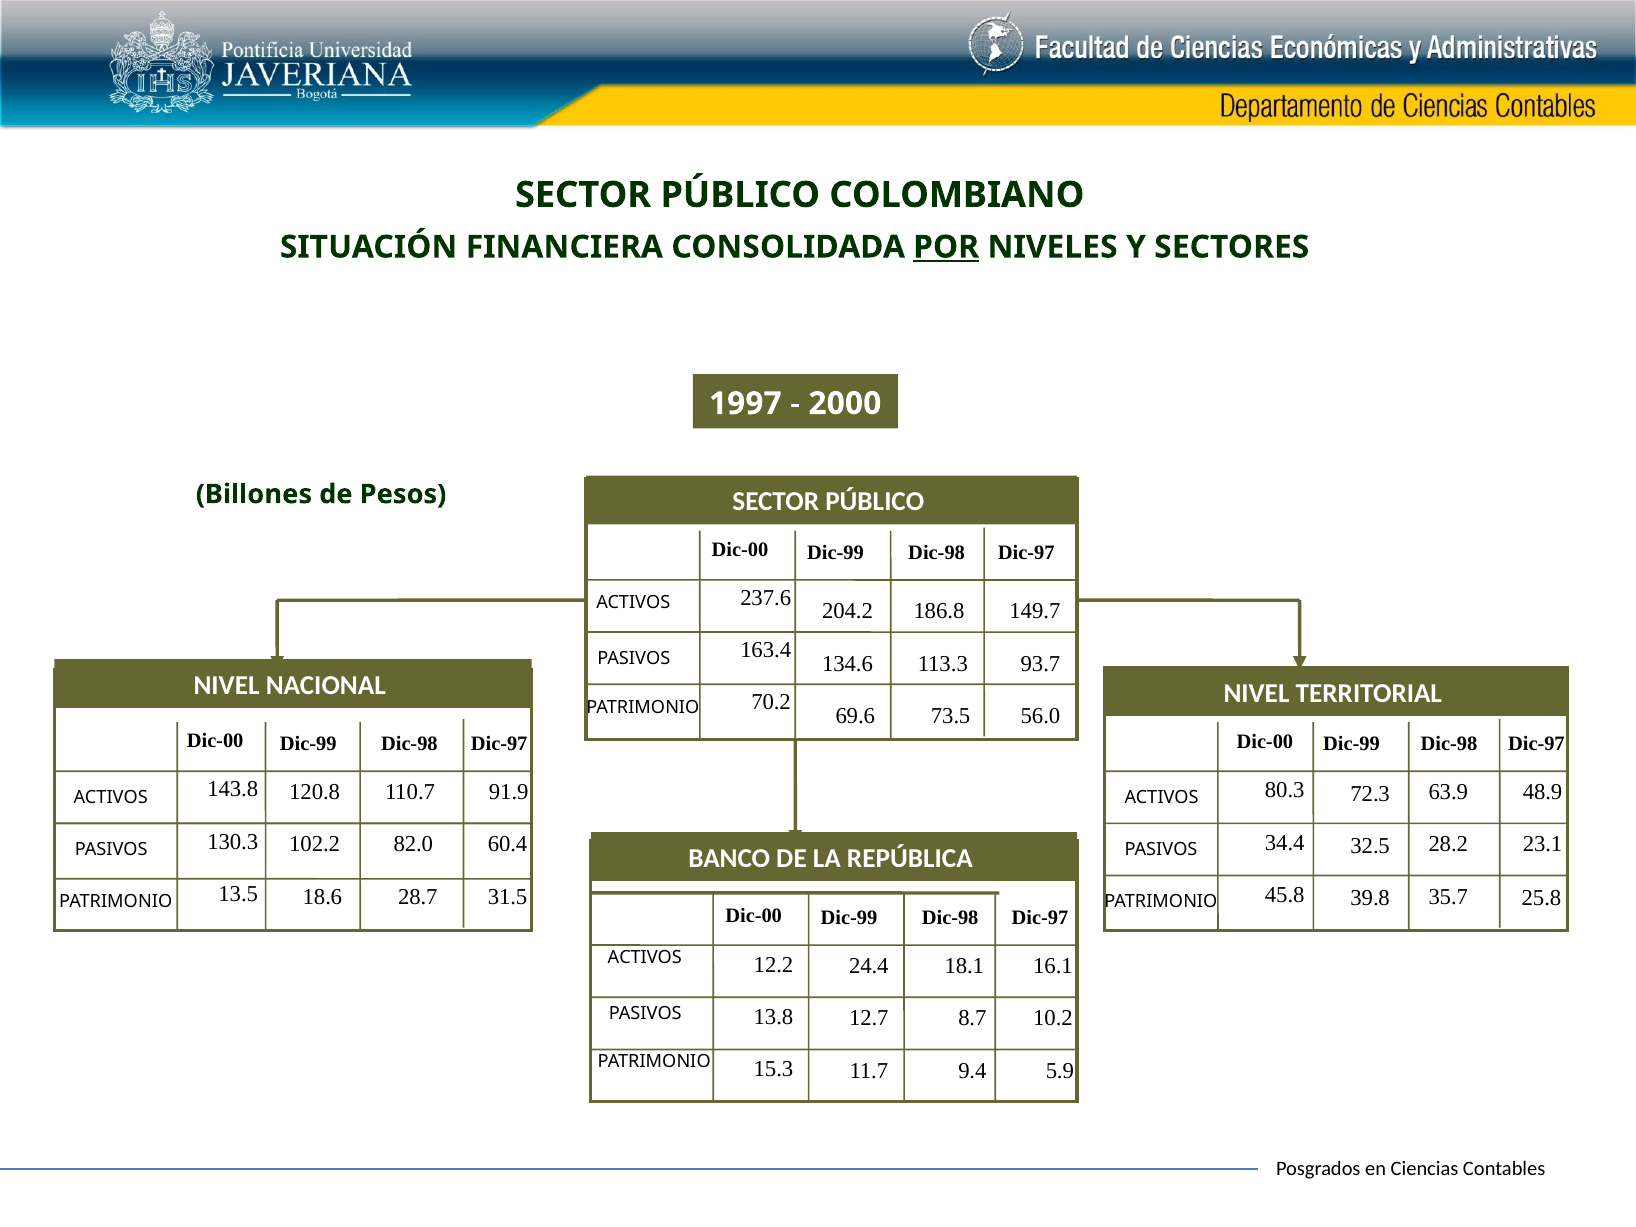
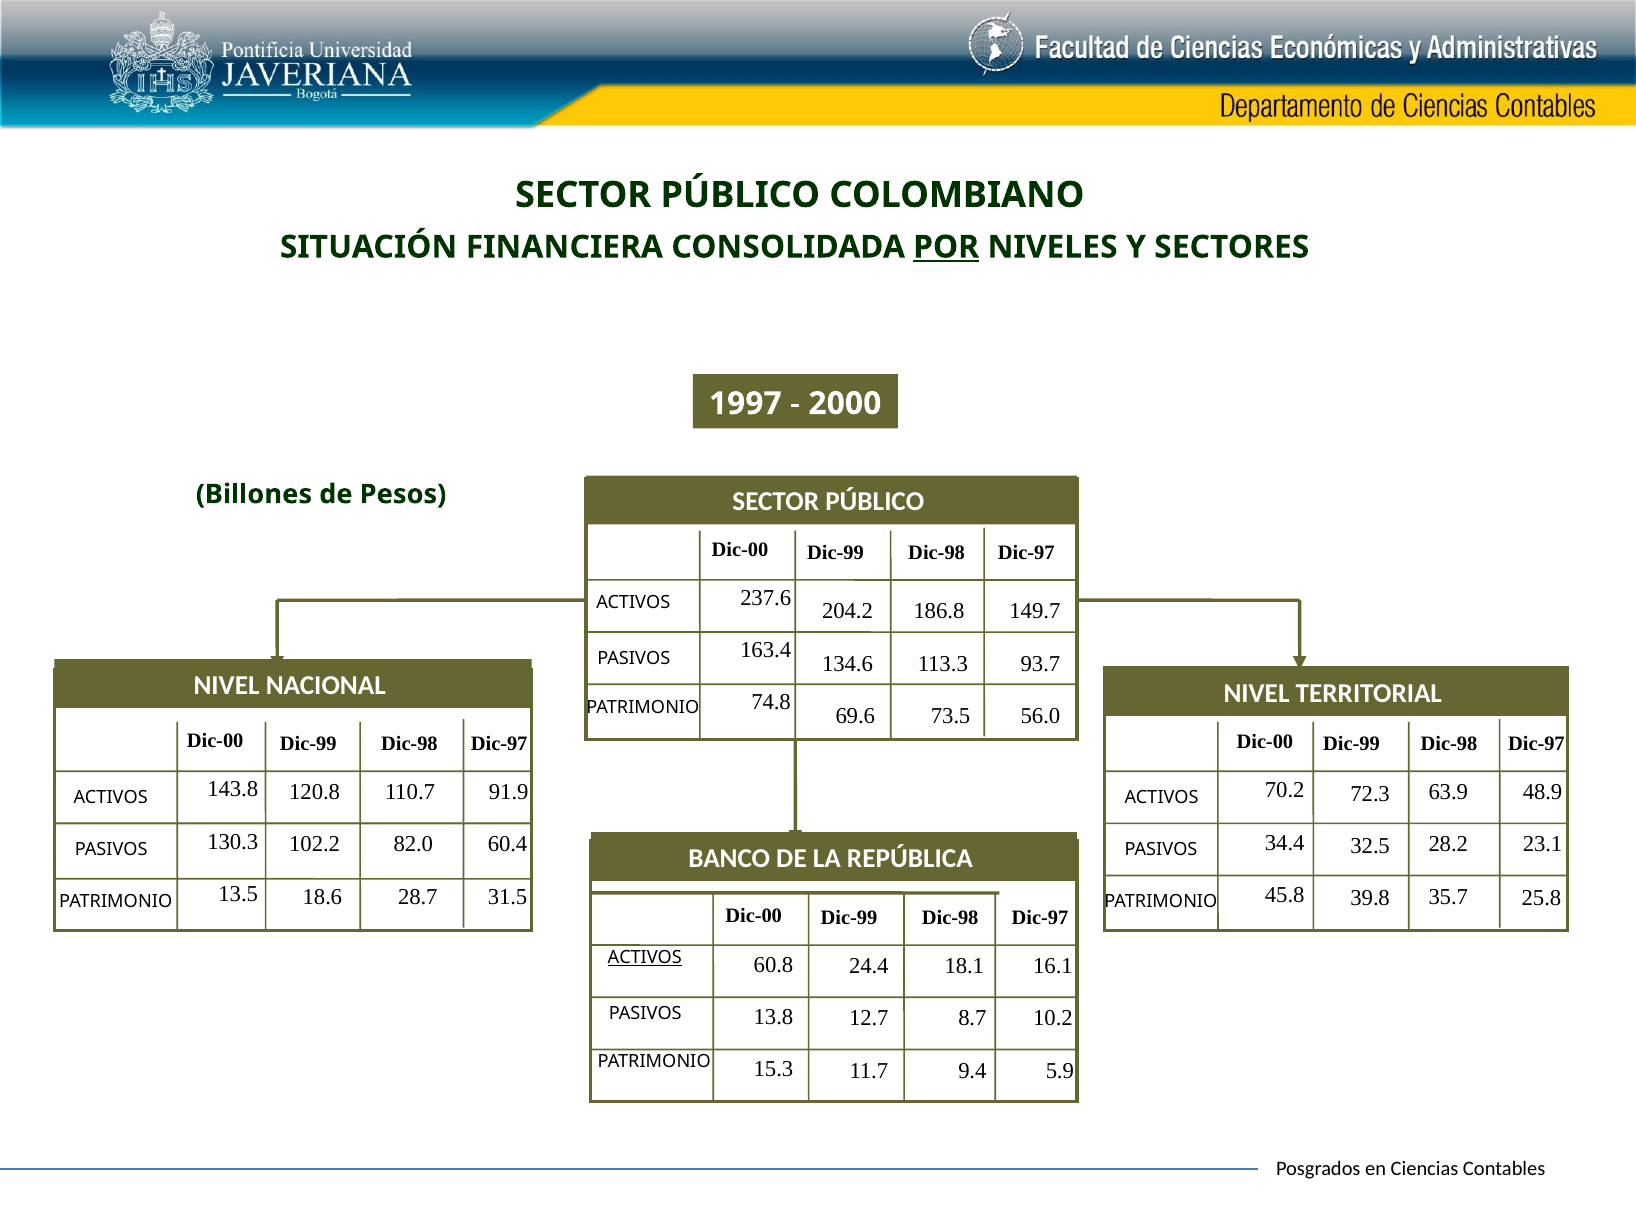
70.2: 70.2 -> 74.8
80.3: 80.3 -> 70.2
ACTIVOS at (645, 958) underline: none -> present
12.2: 12.2 -> 60.8
